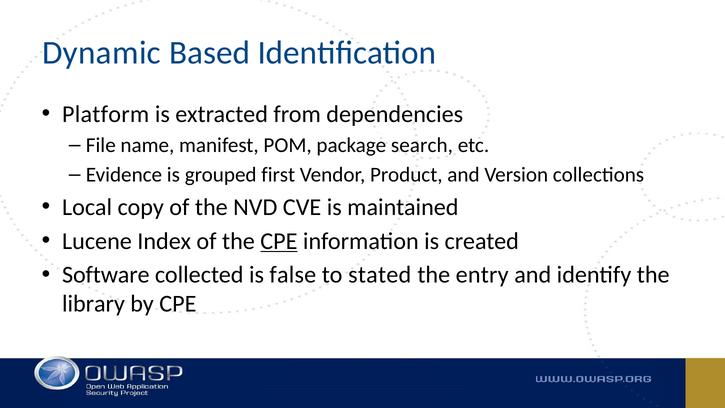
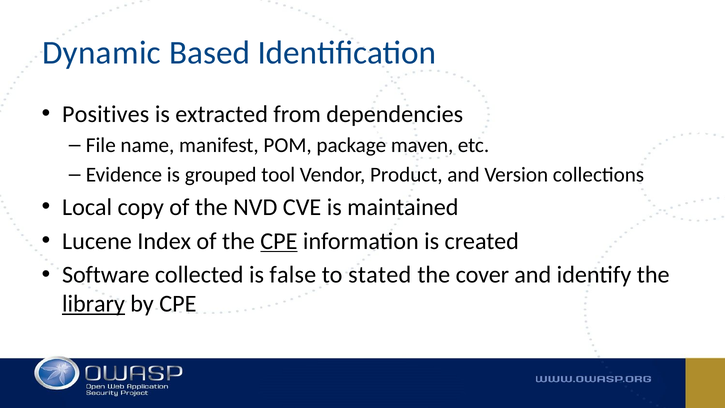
Platform: Platform -> Positives
search: search -> maven
first: first -> tool
entry: entry -> cover
library underline: none -> present
